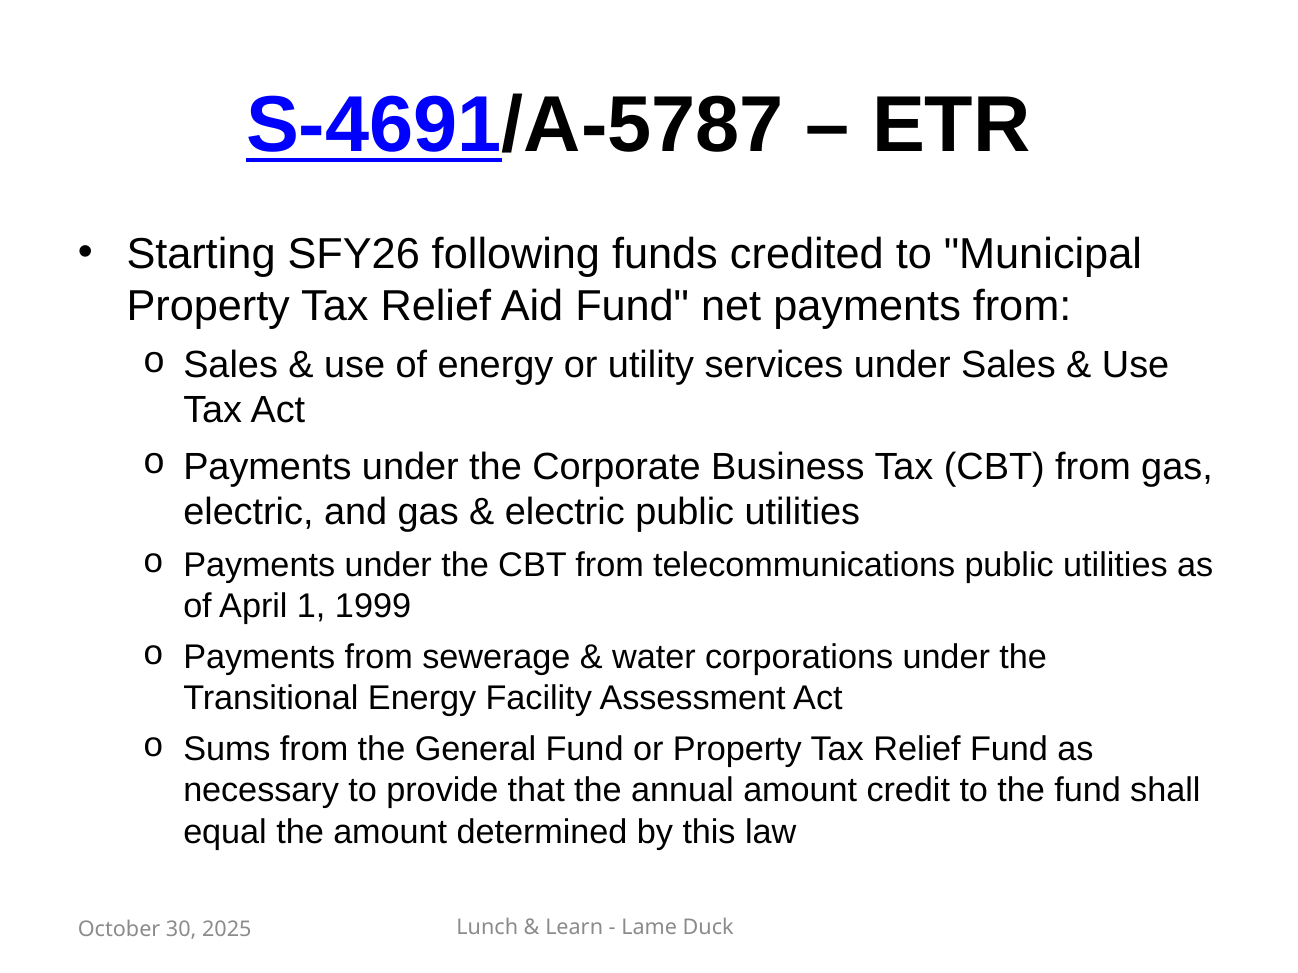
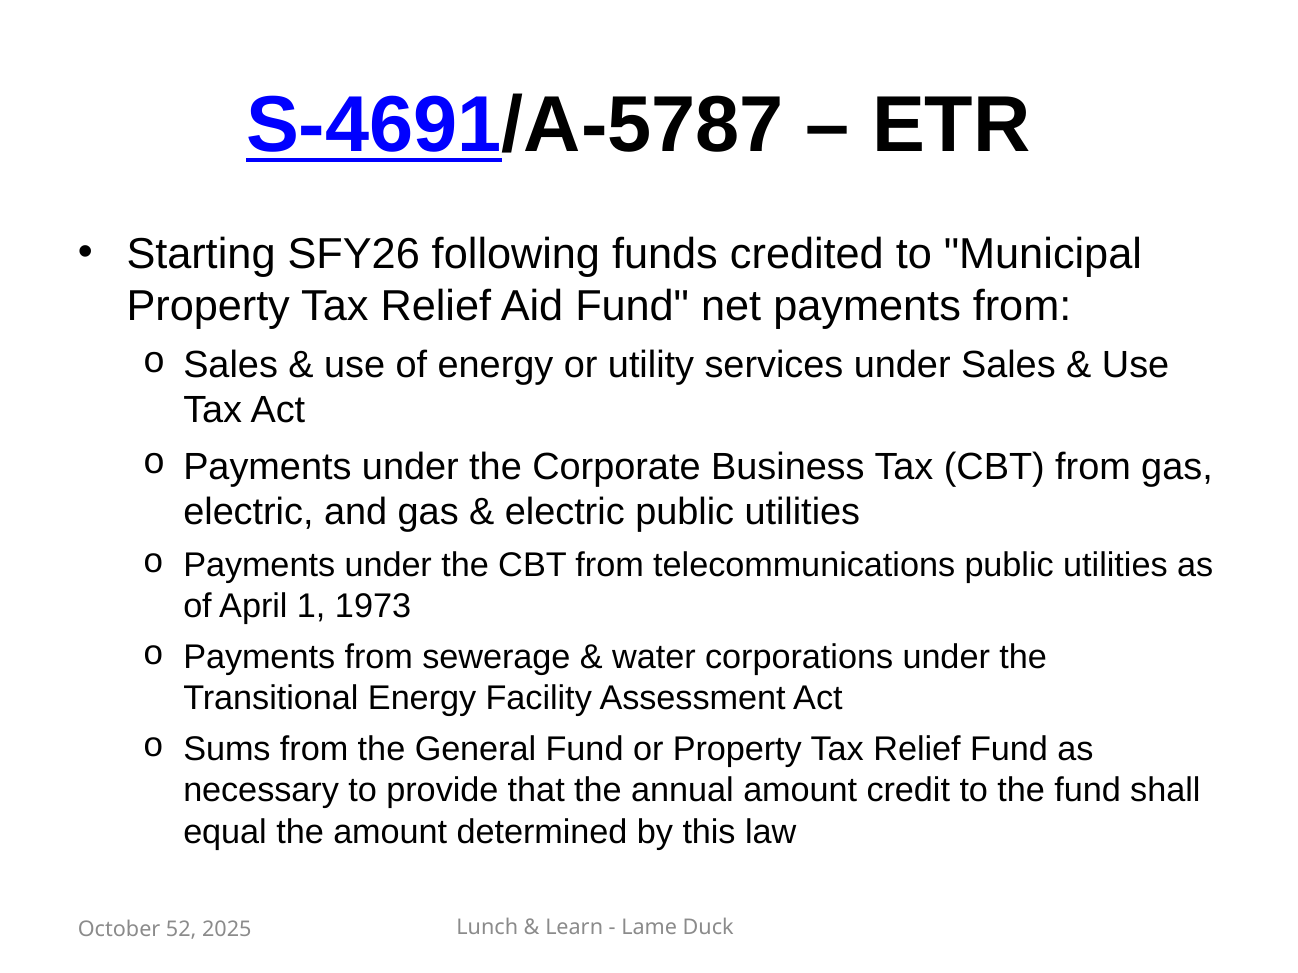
1999: 1999 -> 1973
30: 30 -> 52
